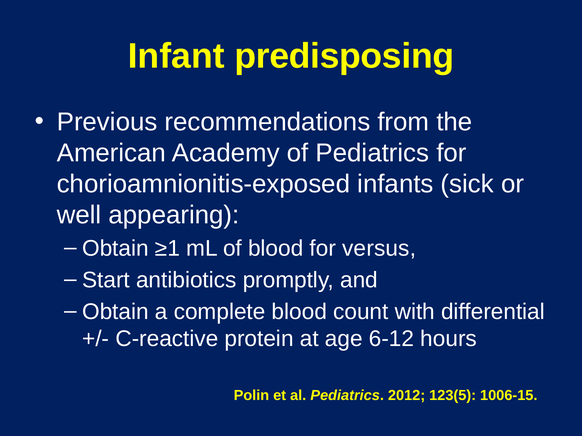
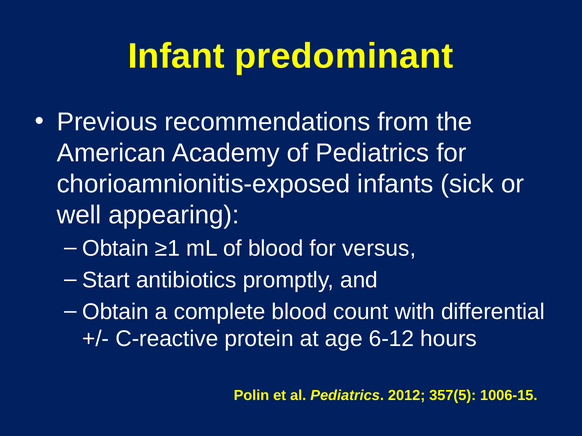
predisposing: predisposing -> predominant
123(5: 123(5 -> 357(5
